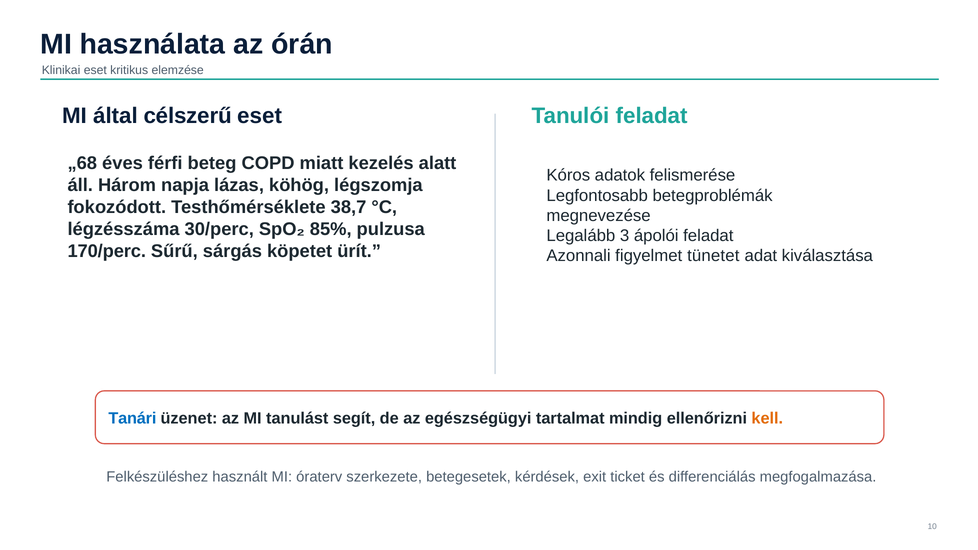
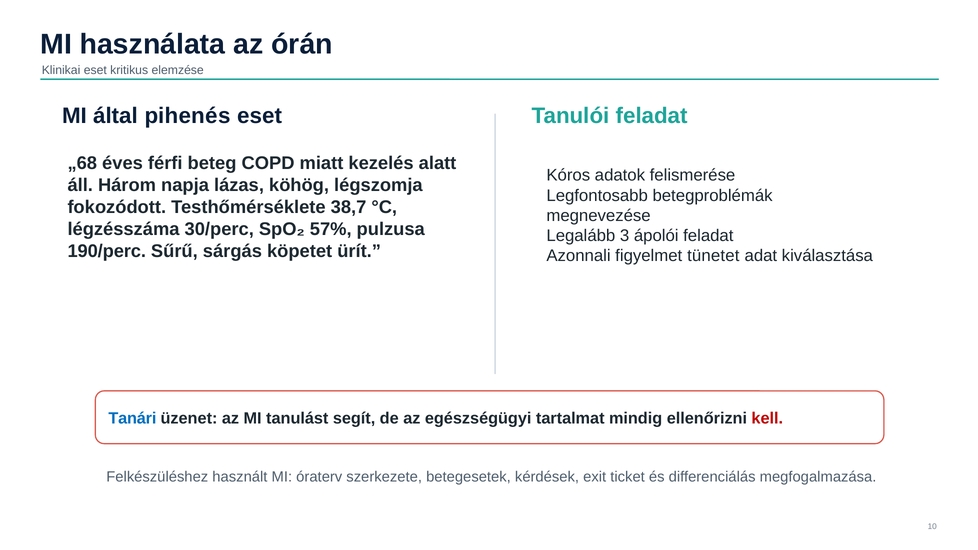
célszerű: célszerű -> pihenés
85%: 85% -> 57%
170/perc: 170/perc -> 190/perc
kell colour: orange -> red
